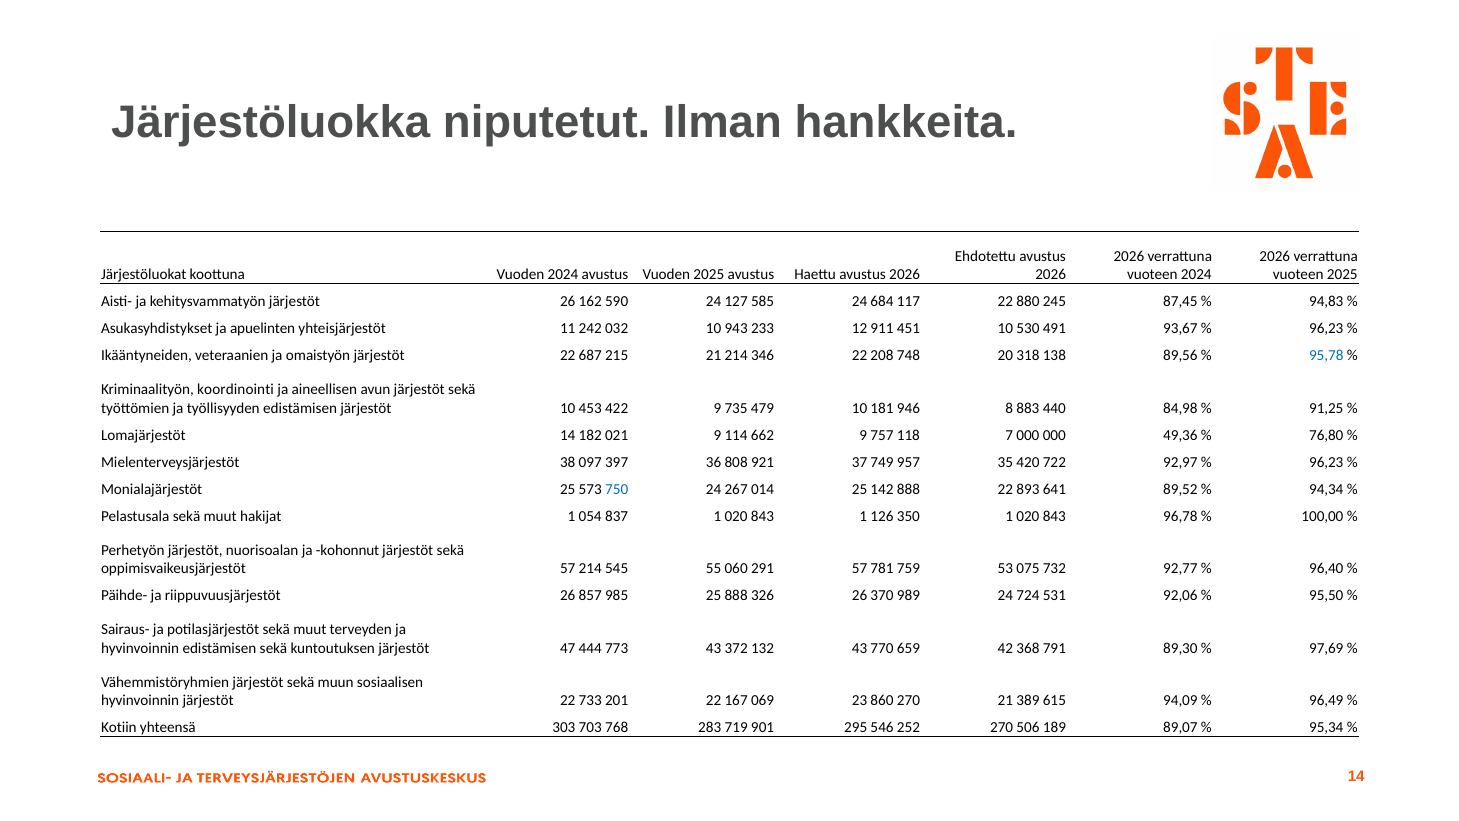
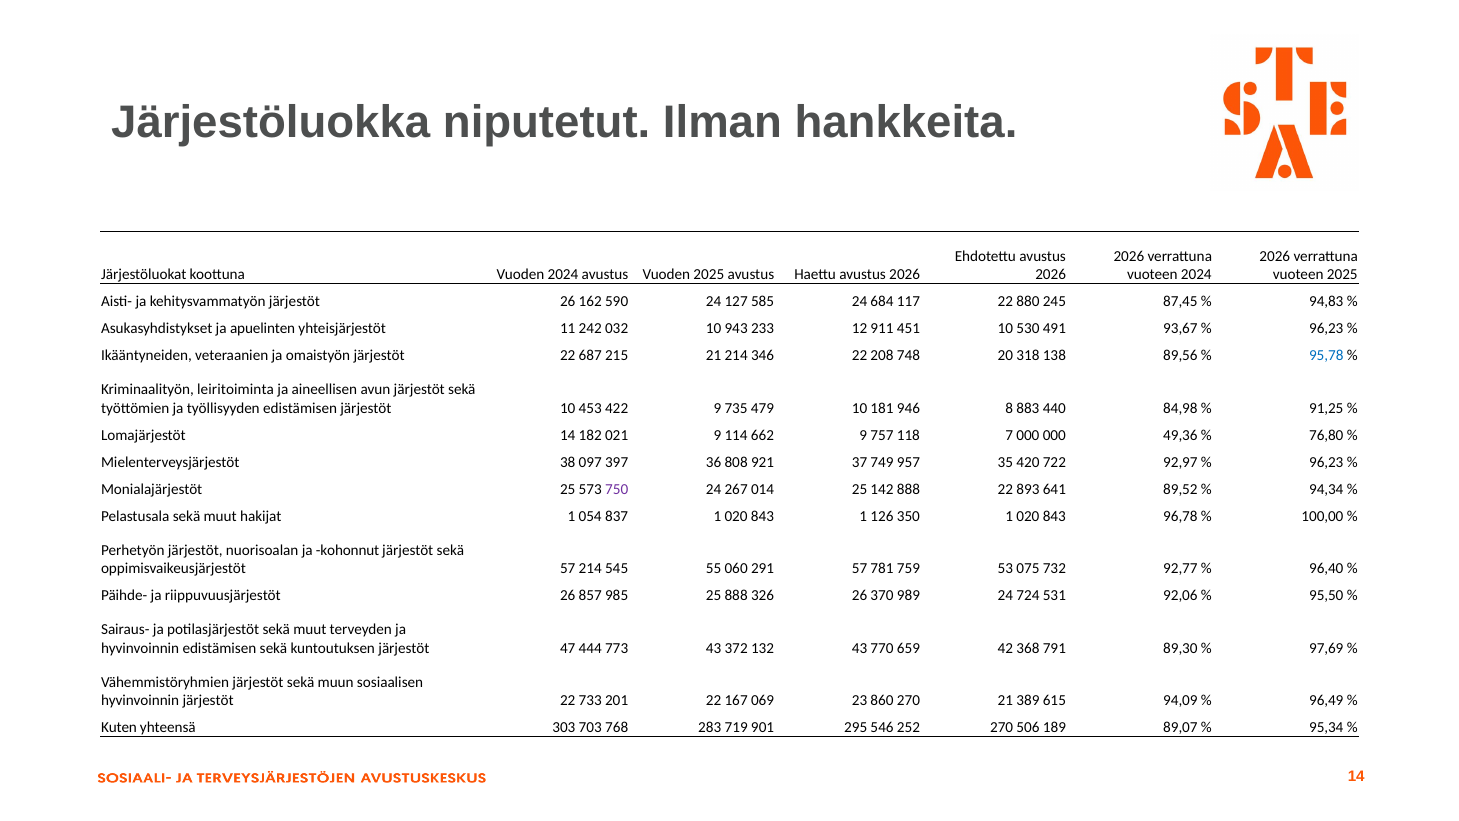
koordinointi: koordinointi -> leiritoiminta
750 colour: blue -> purple
Kotiin: Kotiin -> Kuten
